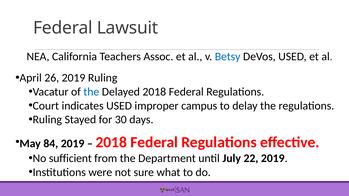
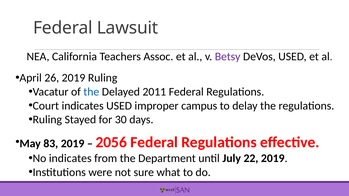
Betsy colour: blue -> purple
Delayed 2018: 2018 -> 2011
84: 84 -> 83
2018 at (111, 143): 2018 -> 2056
No sufficient: sufficient -> indicates
